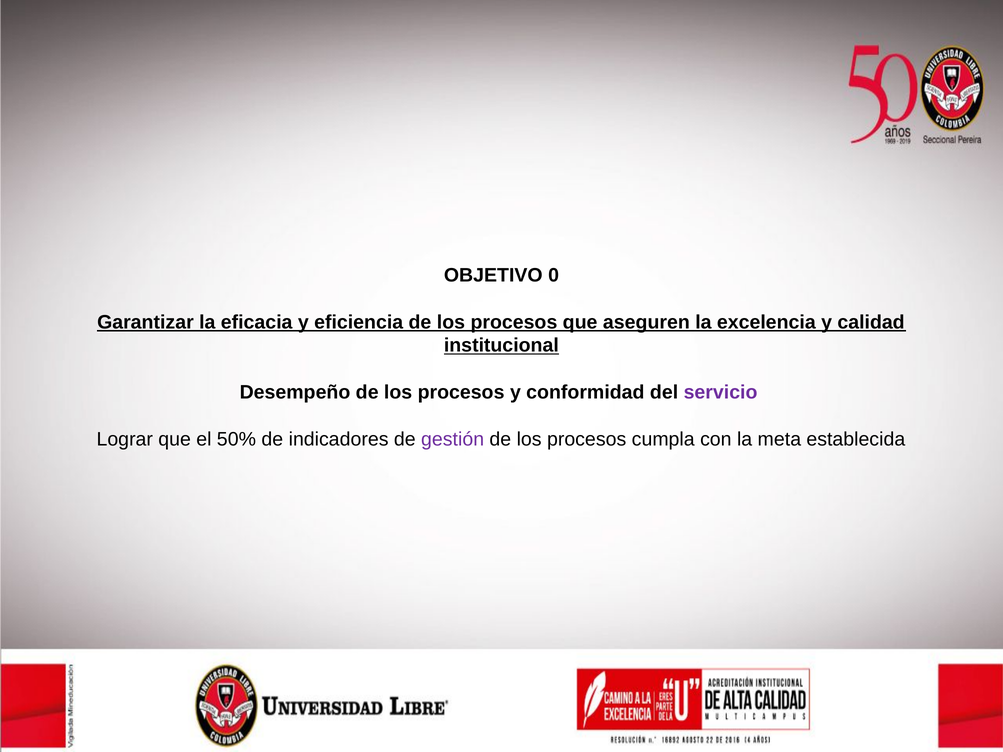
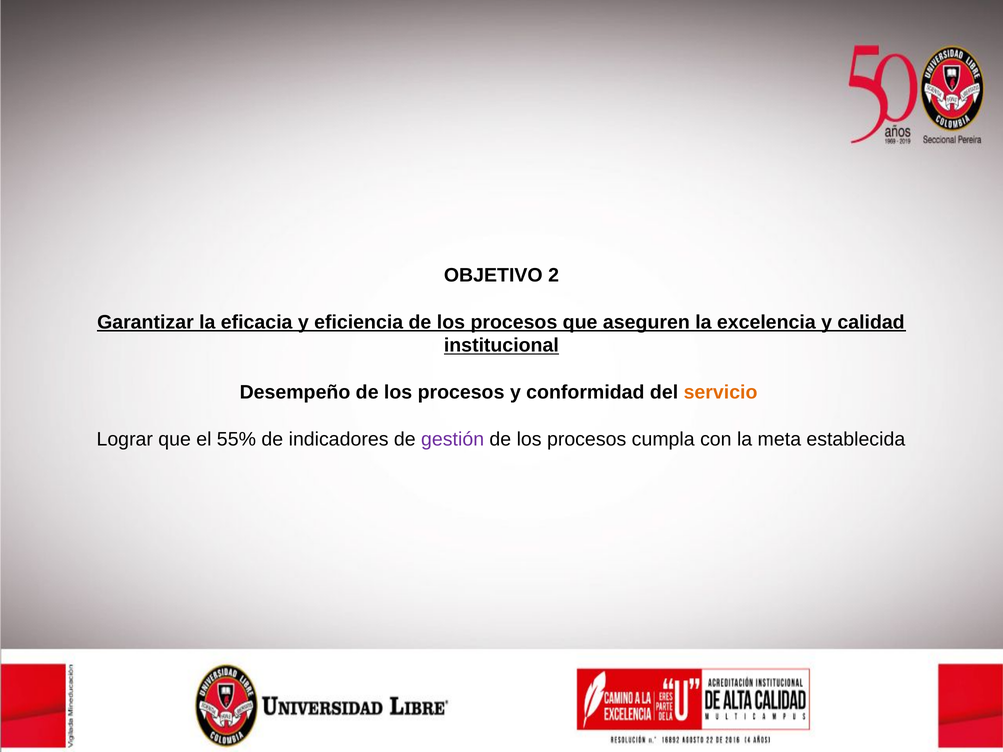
0: 0 -> 2
servicio colour: purple -> orange
50%: 50% -> 55%
